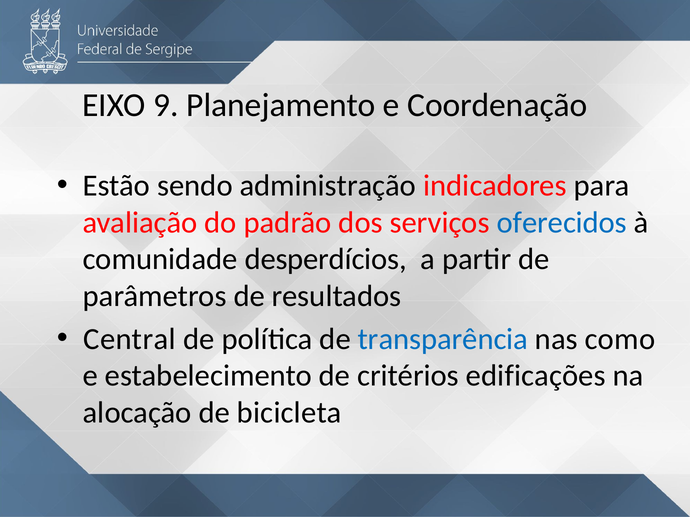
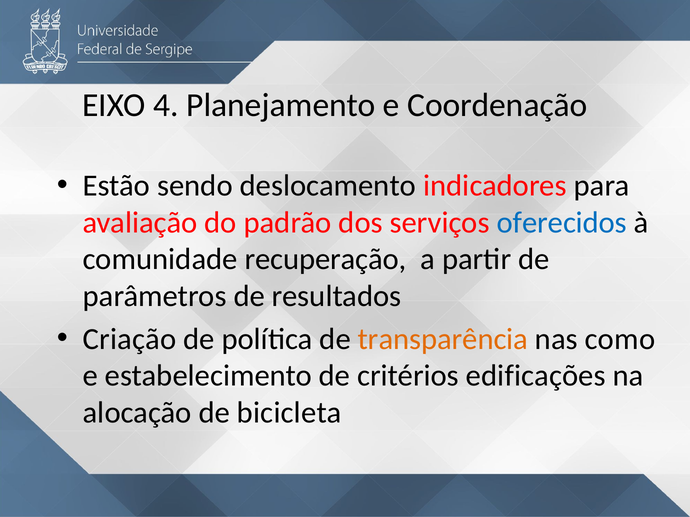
9: 9 -> 4
administração: administração -> deslocamento
desperdícios: desperdícios -> recuperação
Central: Central -> Criação
transparência colour: blue -> orange
